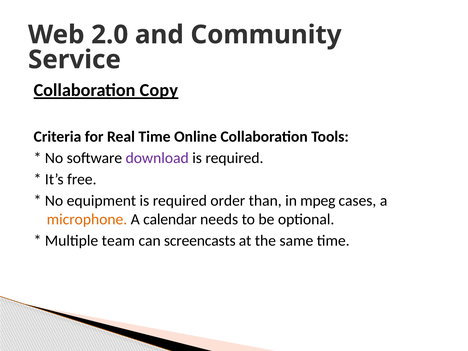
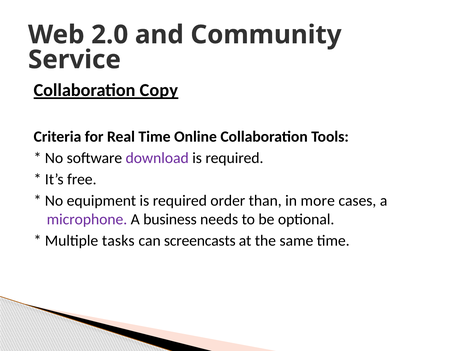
mpeg: mpeg -> more
microphone colour: orange -> purple
calendar: calendar -> business
team: team -> tasks
